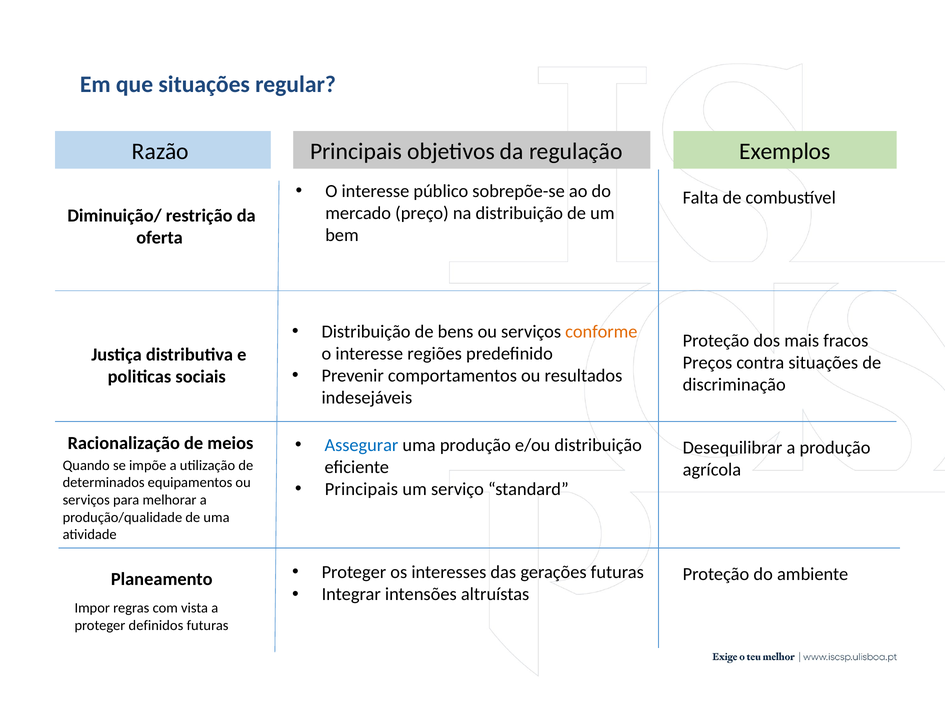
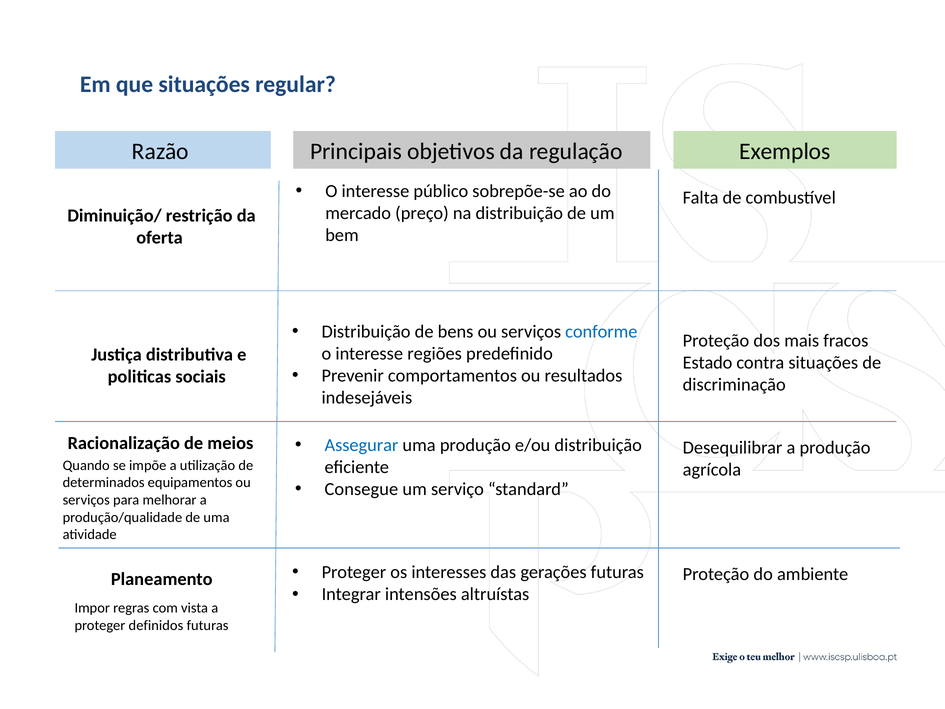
conforme colour: orange -> blue
Preços: Preços -> Estado
Principais at (361, 489): Principais -> Consegue
